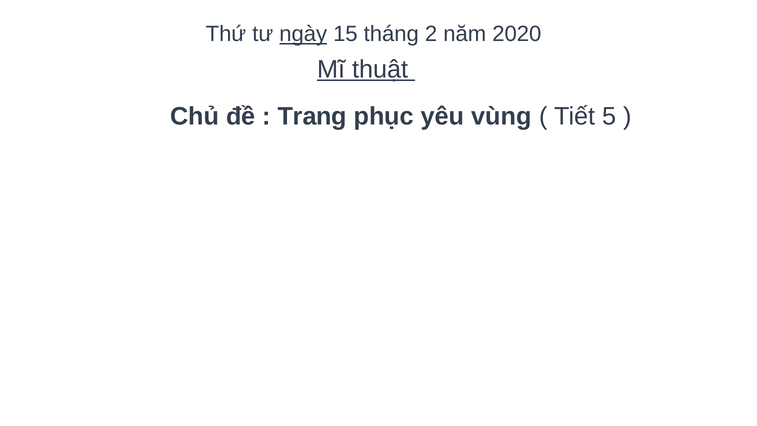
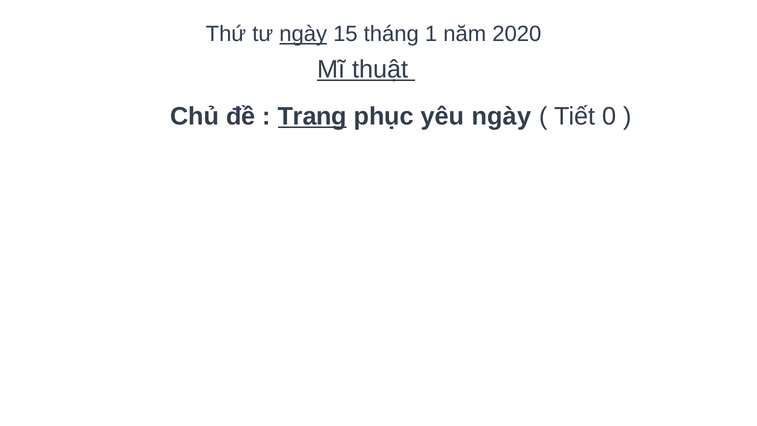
2: 2 -> 1
Trang underline: none -> present
yêu vùng: vùng -> ngày
5: 5 -> 0
